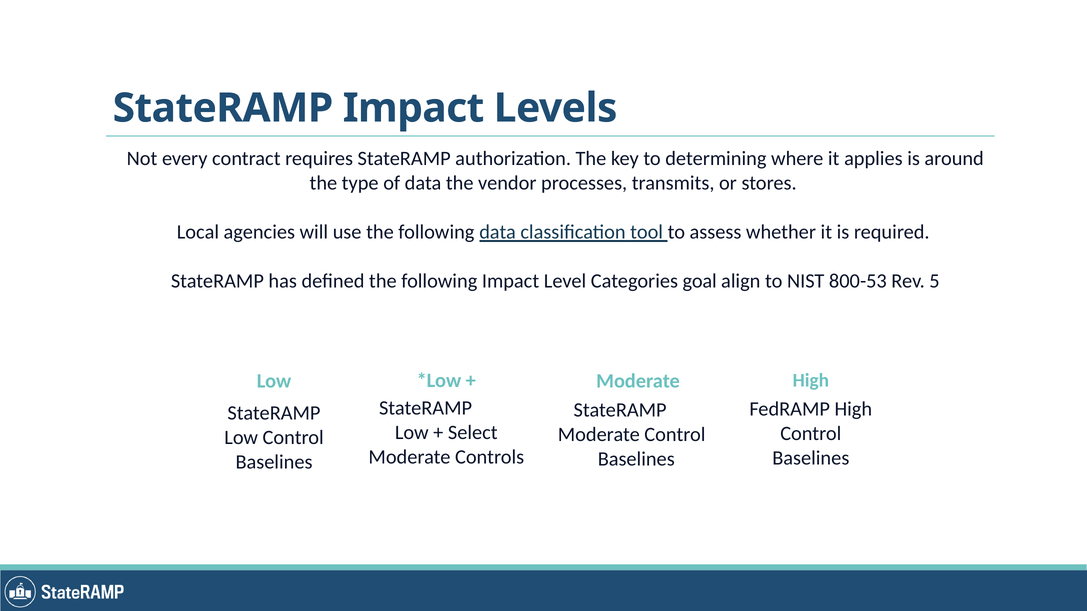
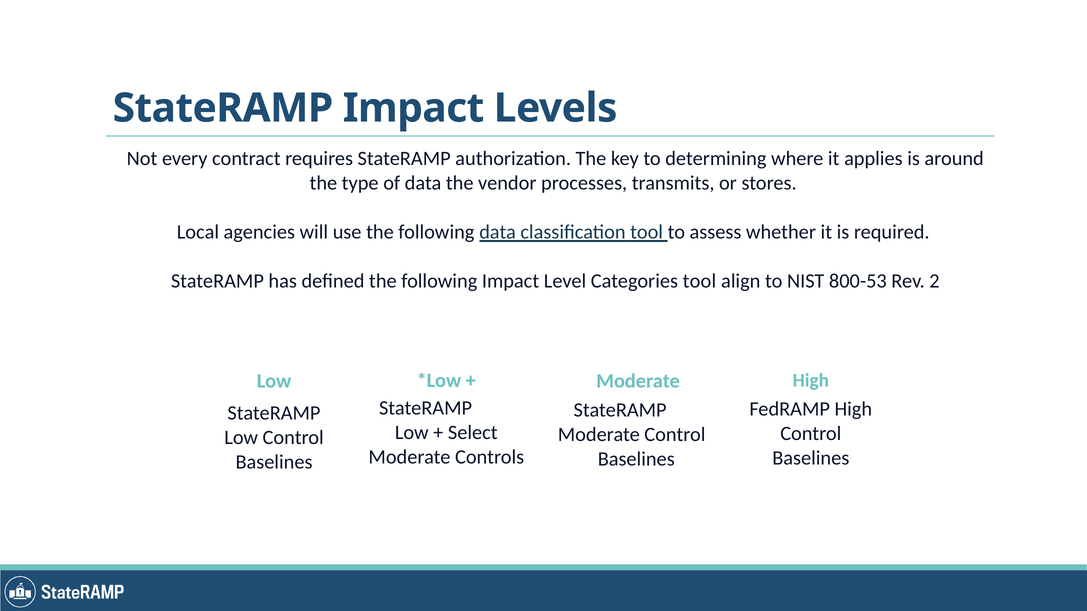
Categories goal: goal -> tool
5: 5 -> 2
